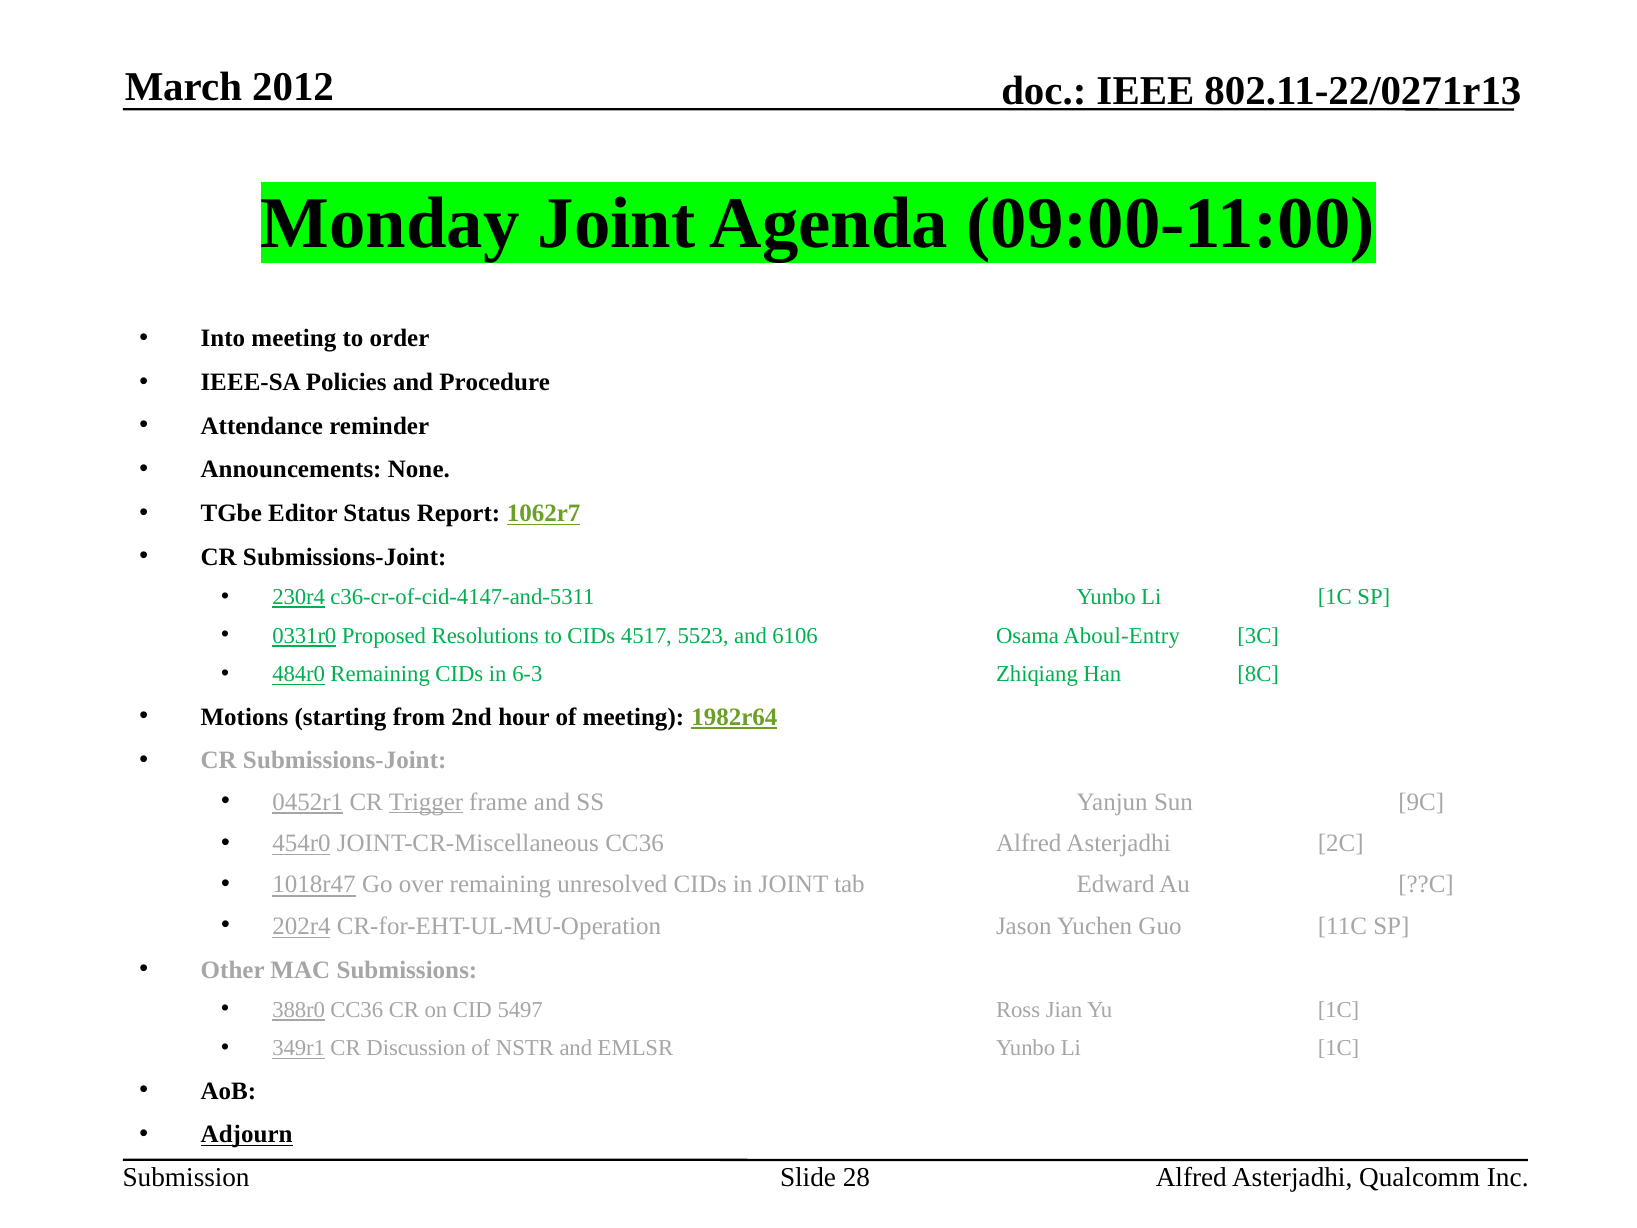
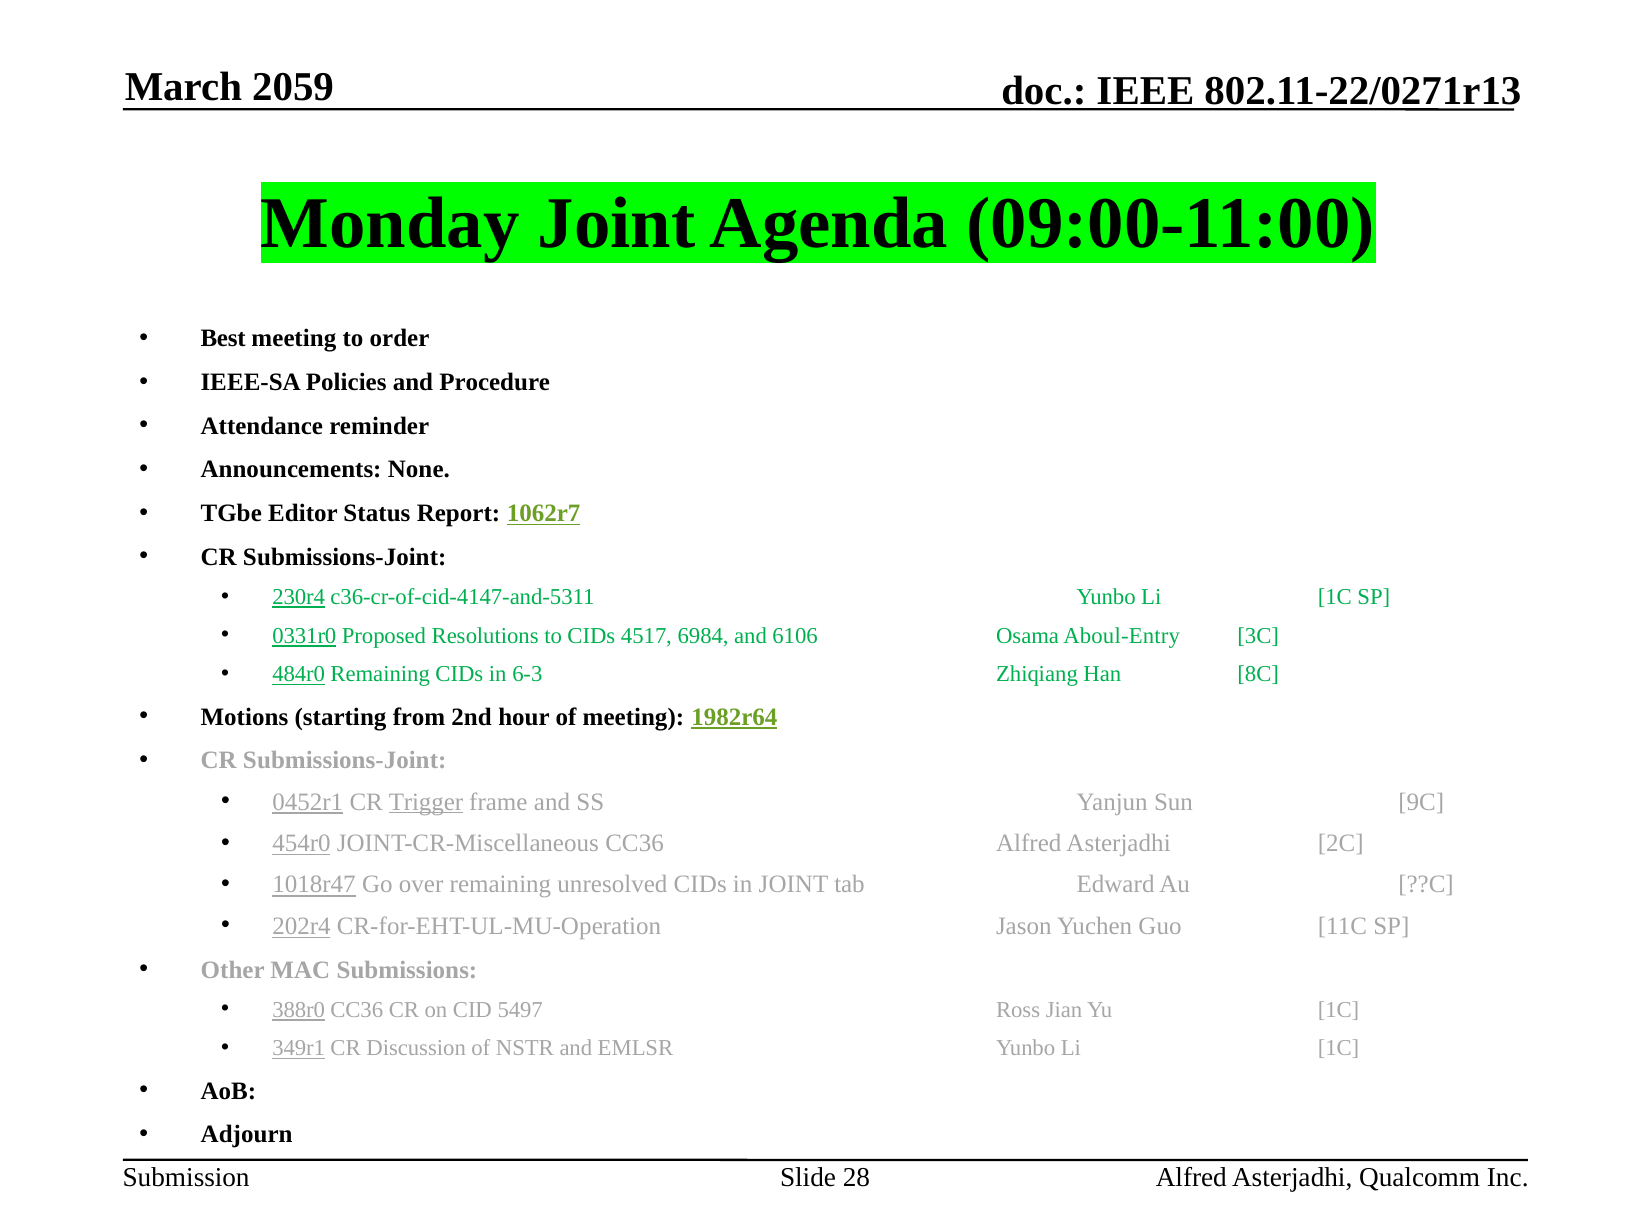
2012: 2012 -> 2059
Into: Into -> Best
5523: 5523 -> 6984
Adjourn underline: present -> none
